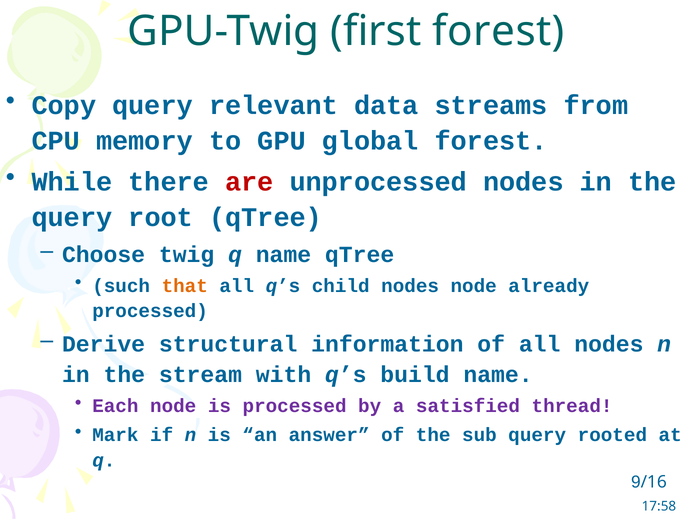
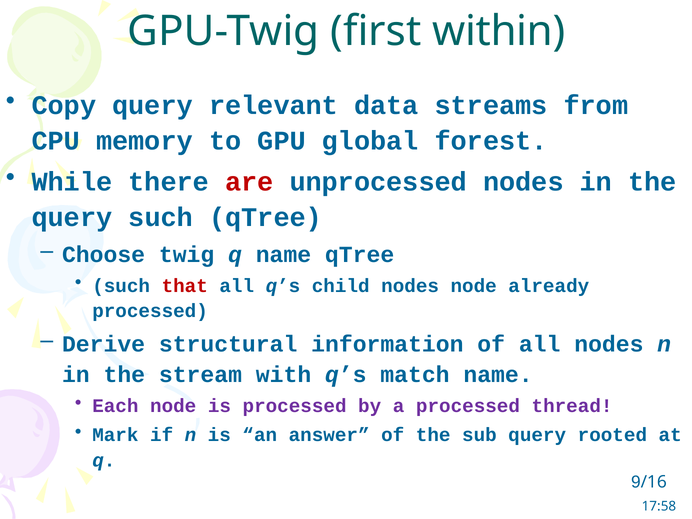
first forest: forest -> within
query root: root -> such
that colour: orange -> red
build: build -> match
a satisfied: satisfied -> processed
